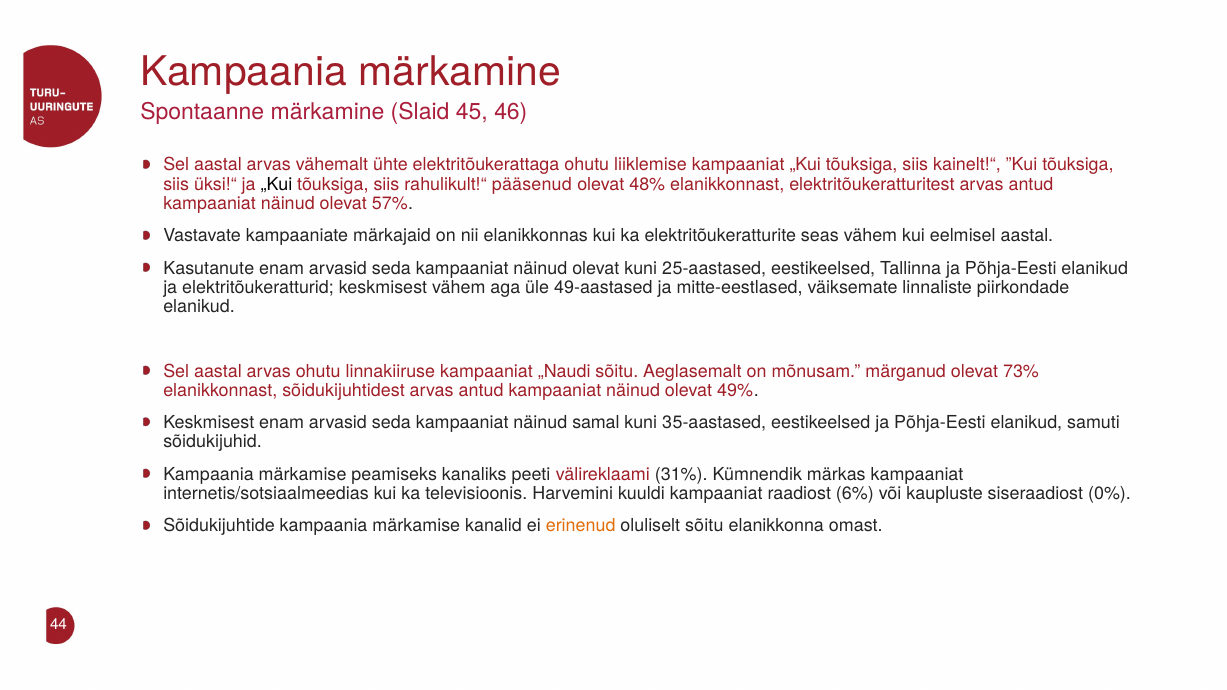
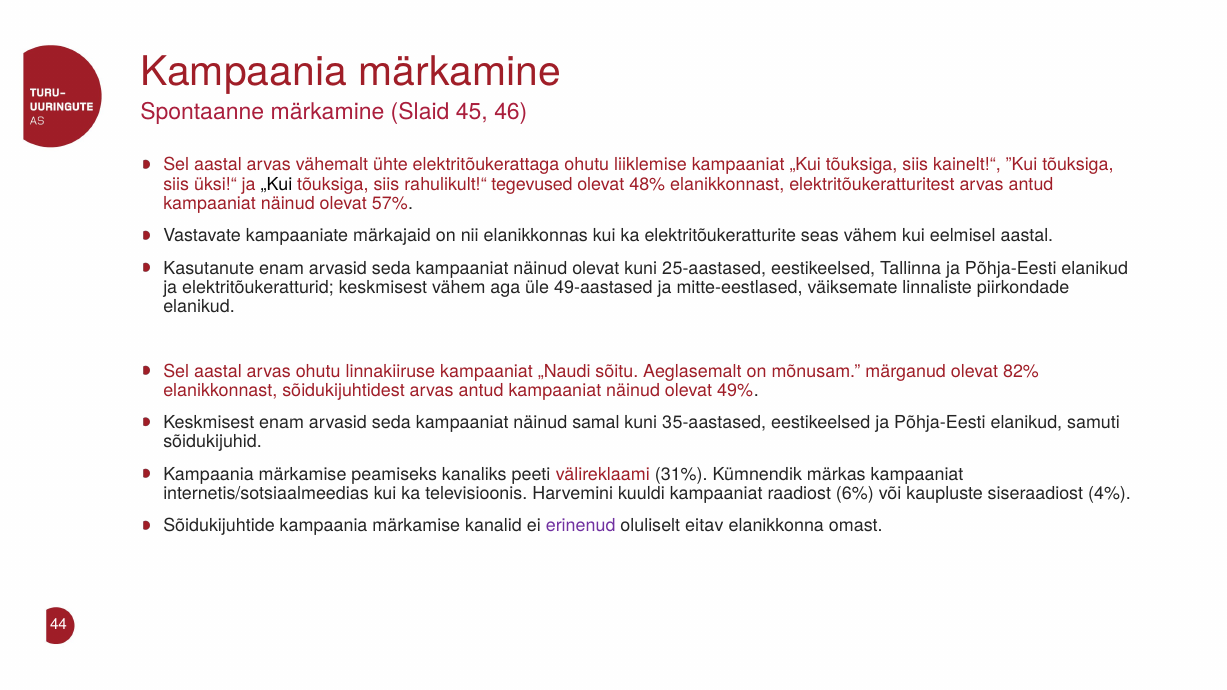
pääsenud: pääsenud -> tegevused
73%: 73% -> 82%
0%: 0% -> 4%
erinenud colour: orange -> purple
oluliselt sõitu: sõitu -> eitav
